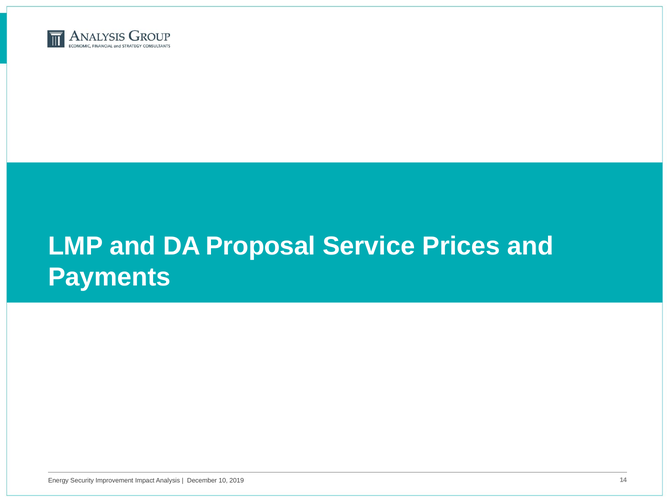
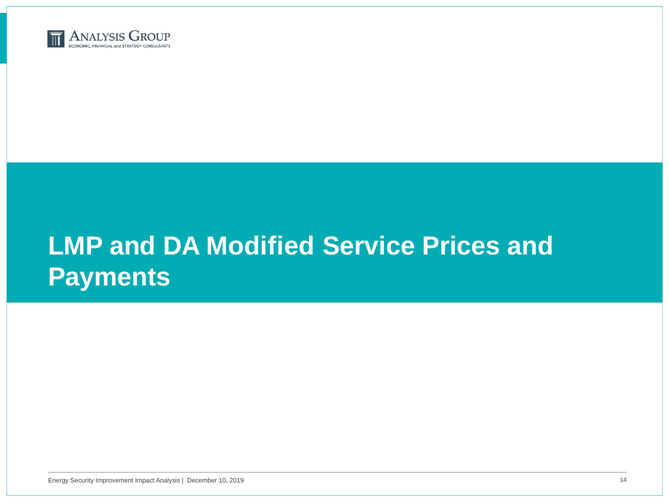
Proposal: Proposal -> Modified
